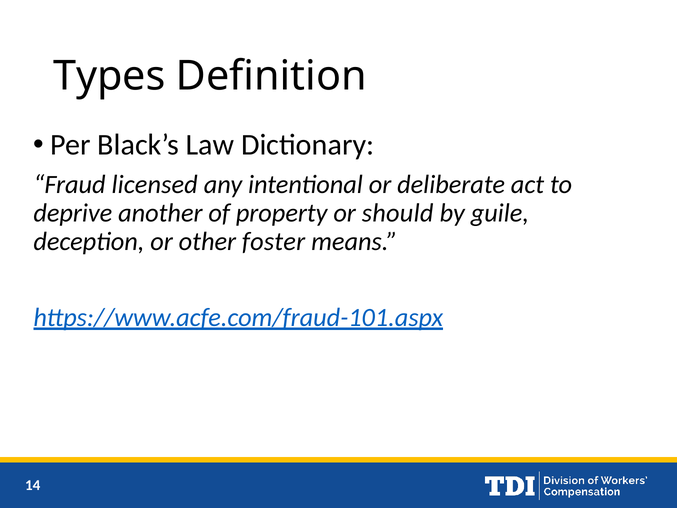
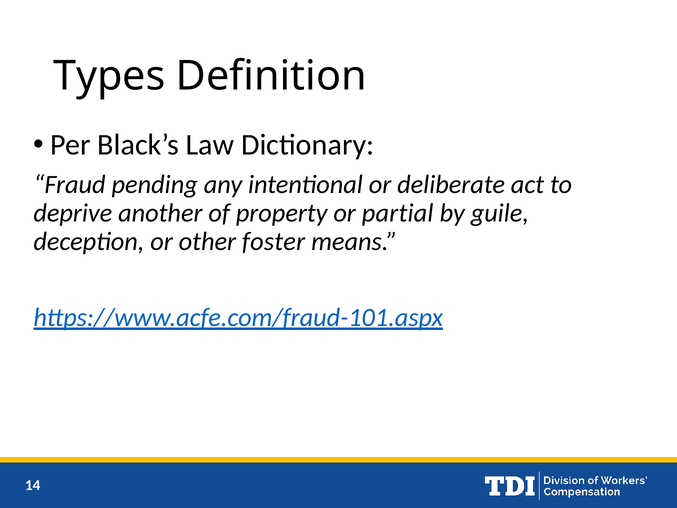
licensed: licensed -> pending
should: should -> partial
